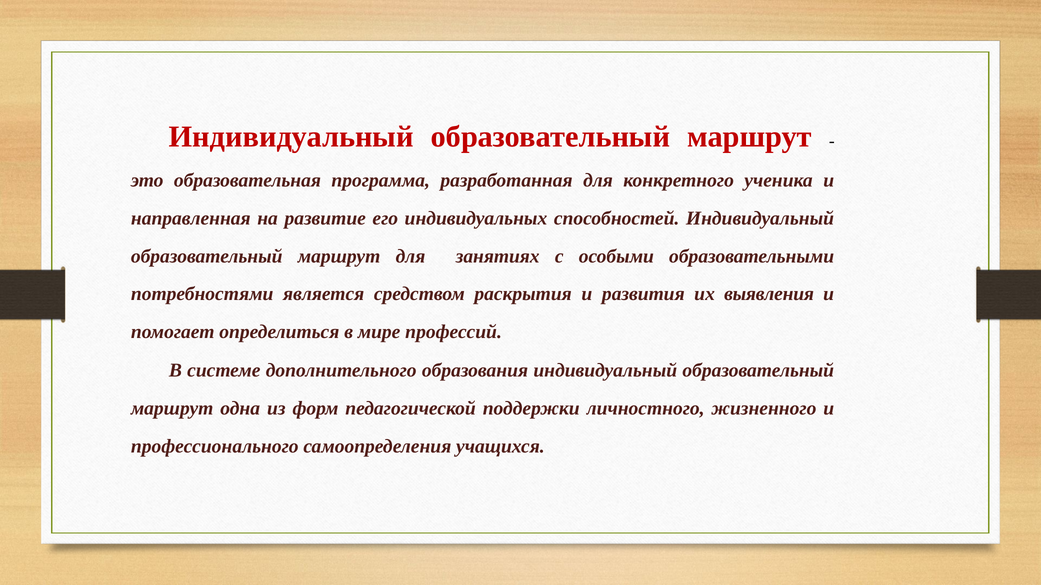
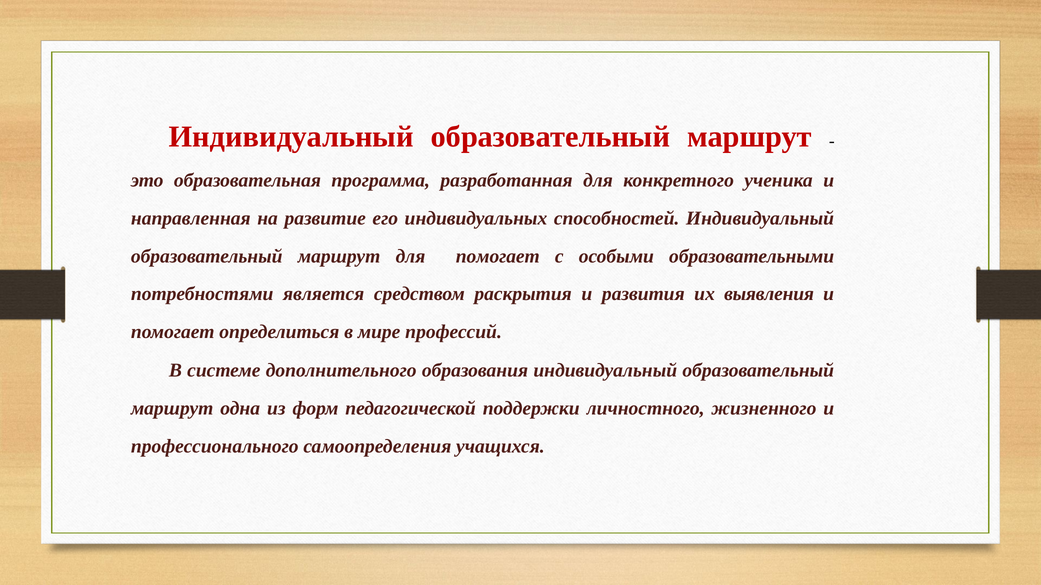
для занятиях: занятиях -> помогает
